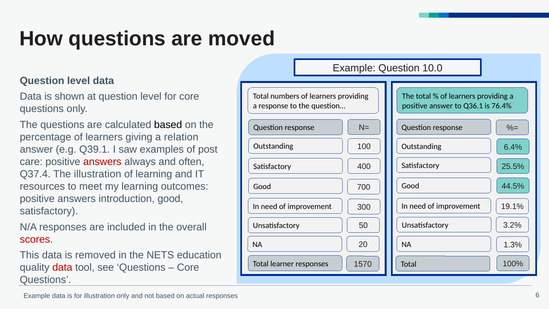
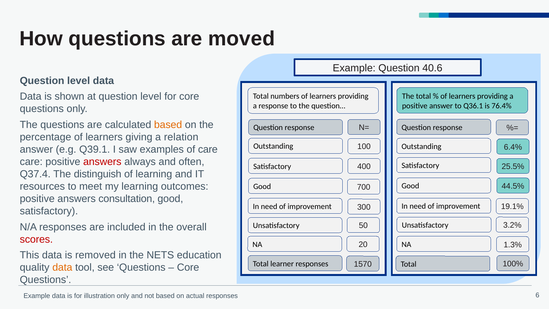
10.0: 10.0 -> 40.6
based at (168, 125) colour: black -> orange
of post: post -> care
The illustration: illustration -> distinguish
introduction: introduction -> consultation
data at (62, 267) colour: red -> orange
